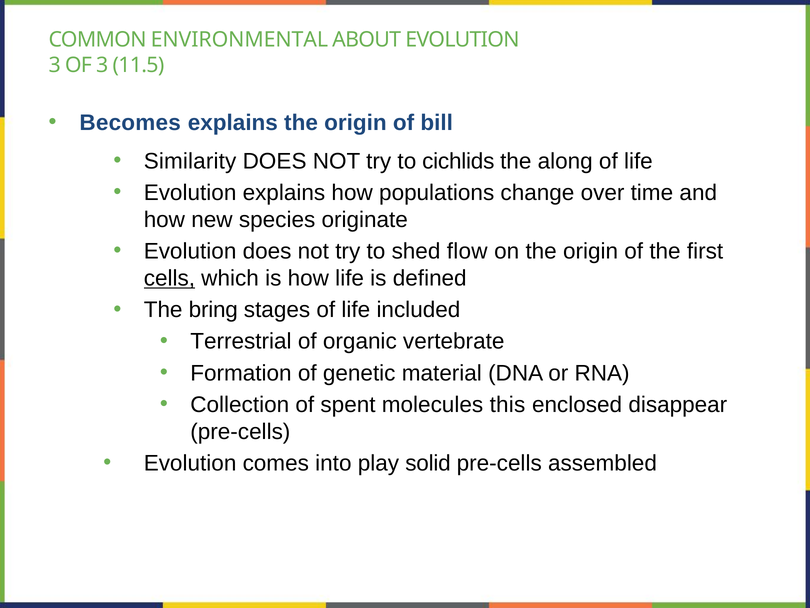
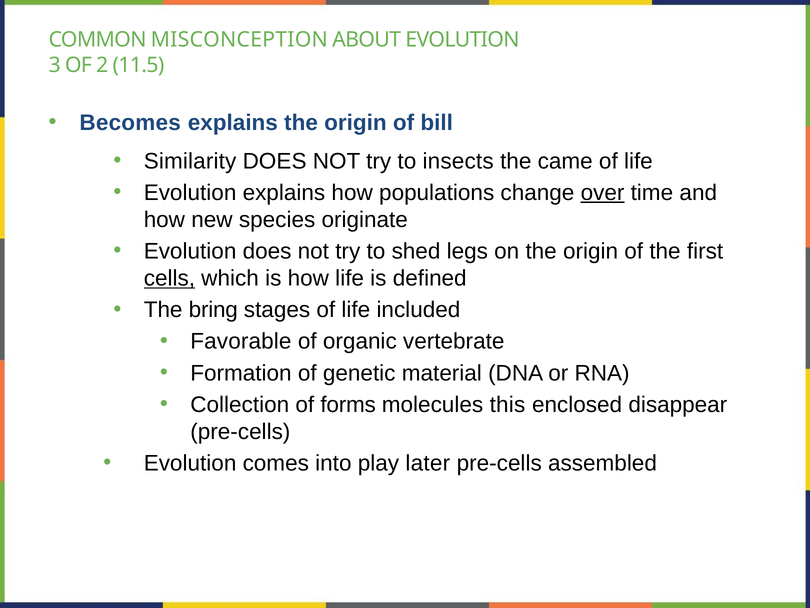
ENVIRONMENTAL: ENVIRONMENTAL -> MISCONCEPTION
OF 3: 3 -> 2
cichlids: cichlids -> insects
along: along -> came
over underline: none -> present
flow: flow -> legs
Terrestrial: Terrestrial -> Favorable
spent: spent -> forms
solid: solid -> later
